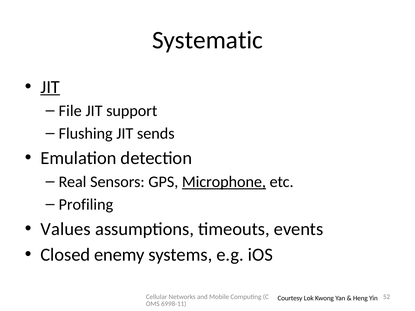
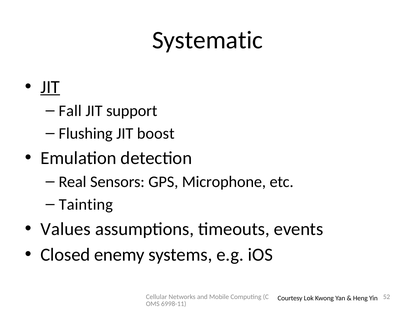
File: File -> Fall
sends: sends -> boost
Microphone underline: present -> none
Profiling: Profiling -> Tainting
